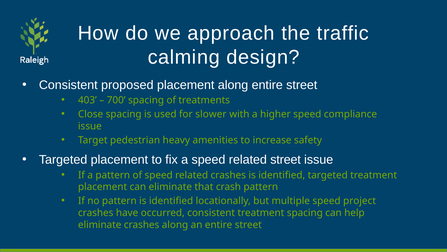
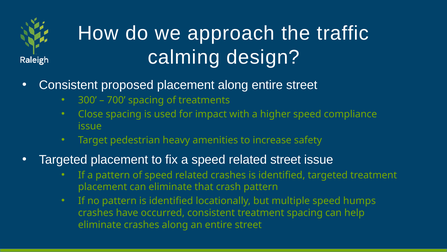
403: 403 -> 300
slower: slower -> impact
project: project -> humps
